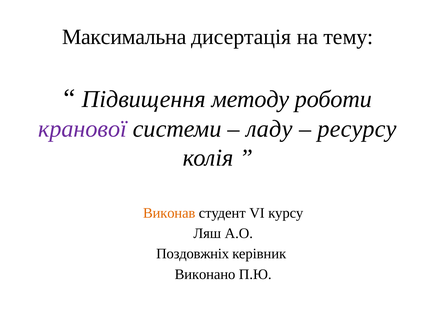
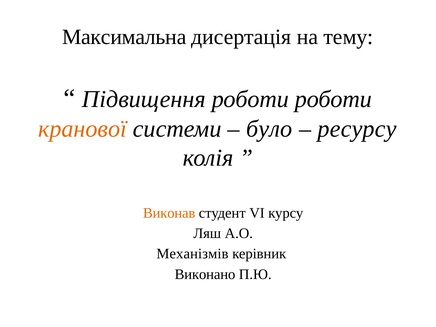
Підвищення методу: методу -> роботи
кранової colour: purple -> orange
ладу: ладу -> було
Поздовжніх: Поздовжніх -> Механізмів
